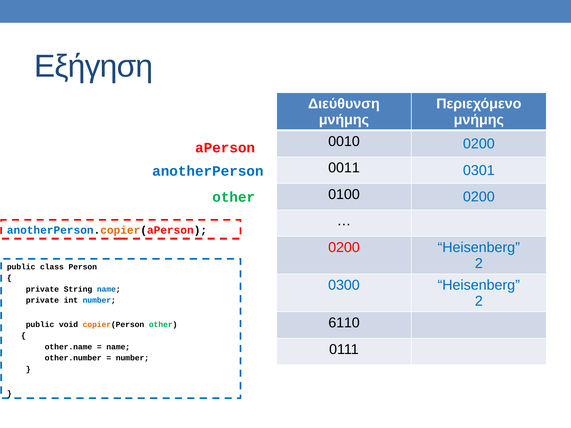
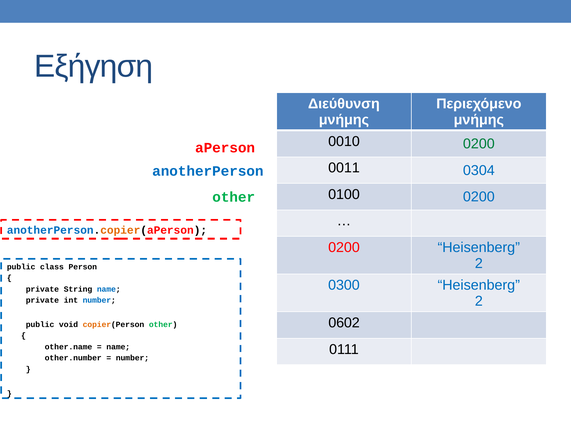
0200 at (479, 144) colour: blue -> green
0301: 0301 -> 0304
6110: 6110 -> 0602
